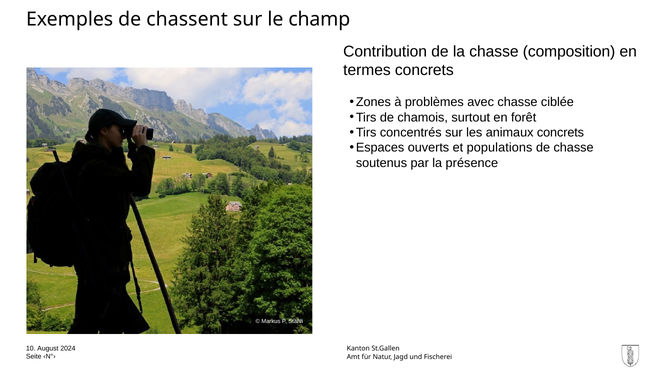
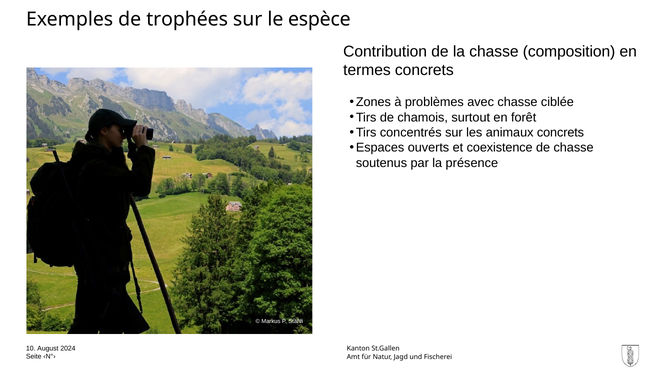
chassent: chassent -> trophées
champ: champ -> espèce
populations: populations -> coexistence
